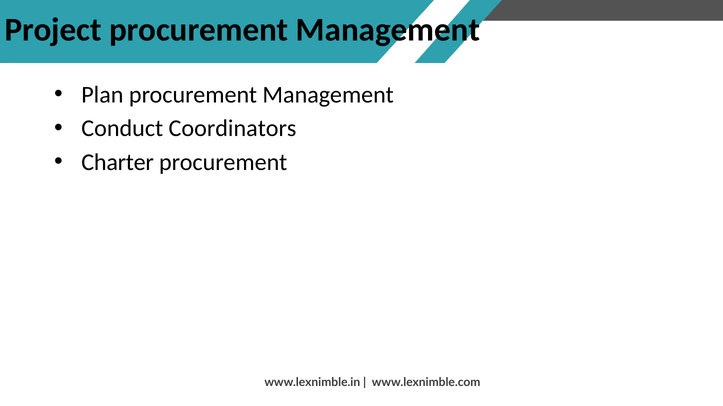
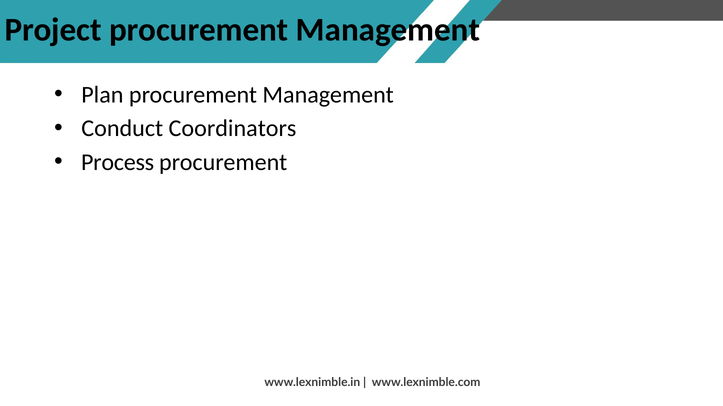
Charter: Charter -> Process
